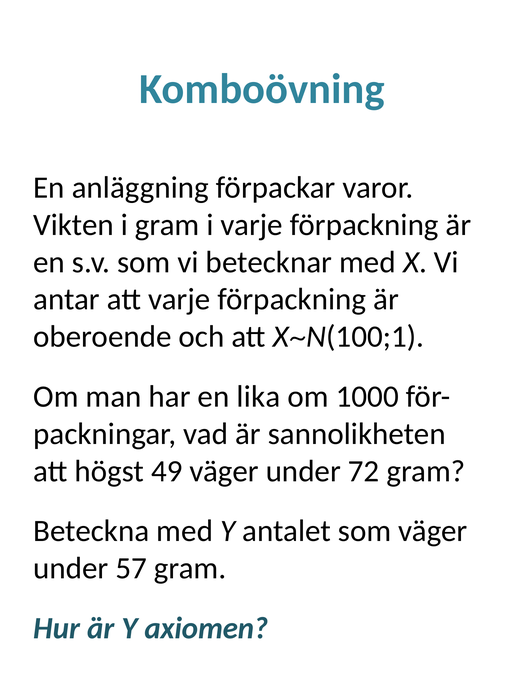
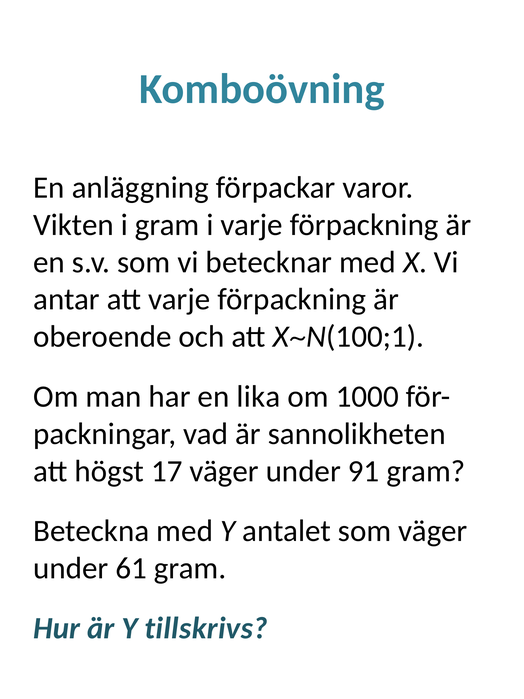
49: 49 -> 17
72: 72 -> 91
57: 57 -> 61
axiomen: axiomen -> tillskrivs
